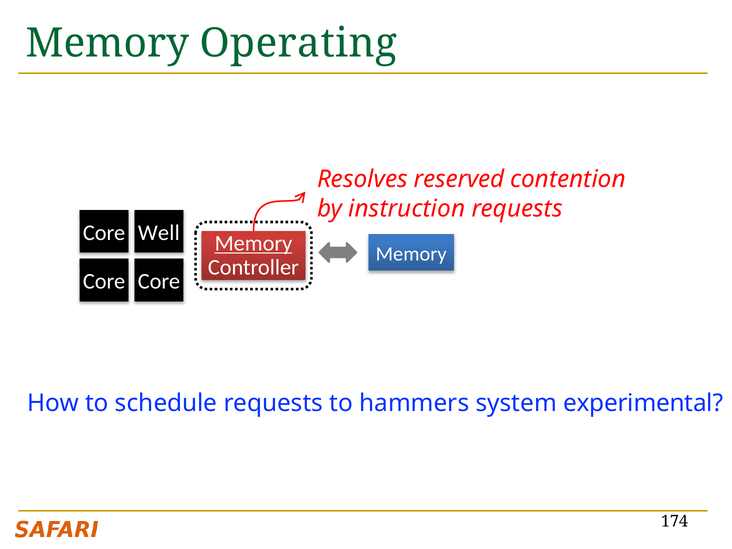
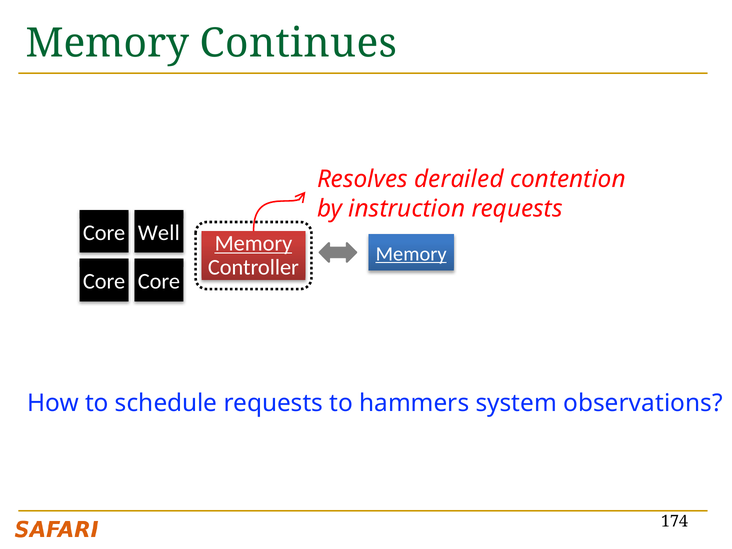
Operating: Operating -> Continues
reserved: reserved -> derailed
Memory at (411, 254) underline: none -> present
experimental: experimental -> observations
